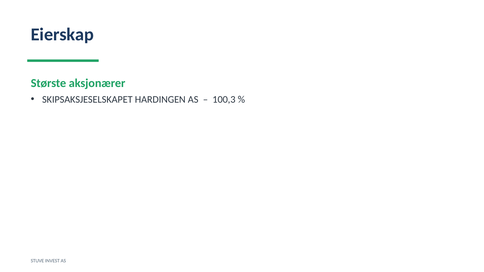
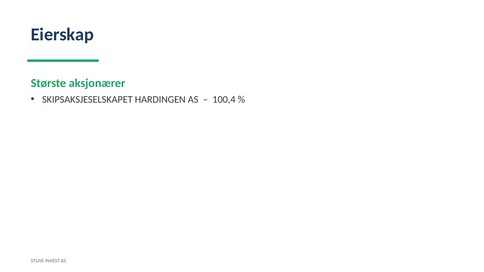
100,3: 100,3 -> 100,4
